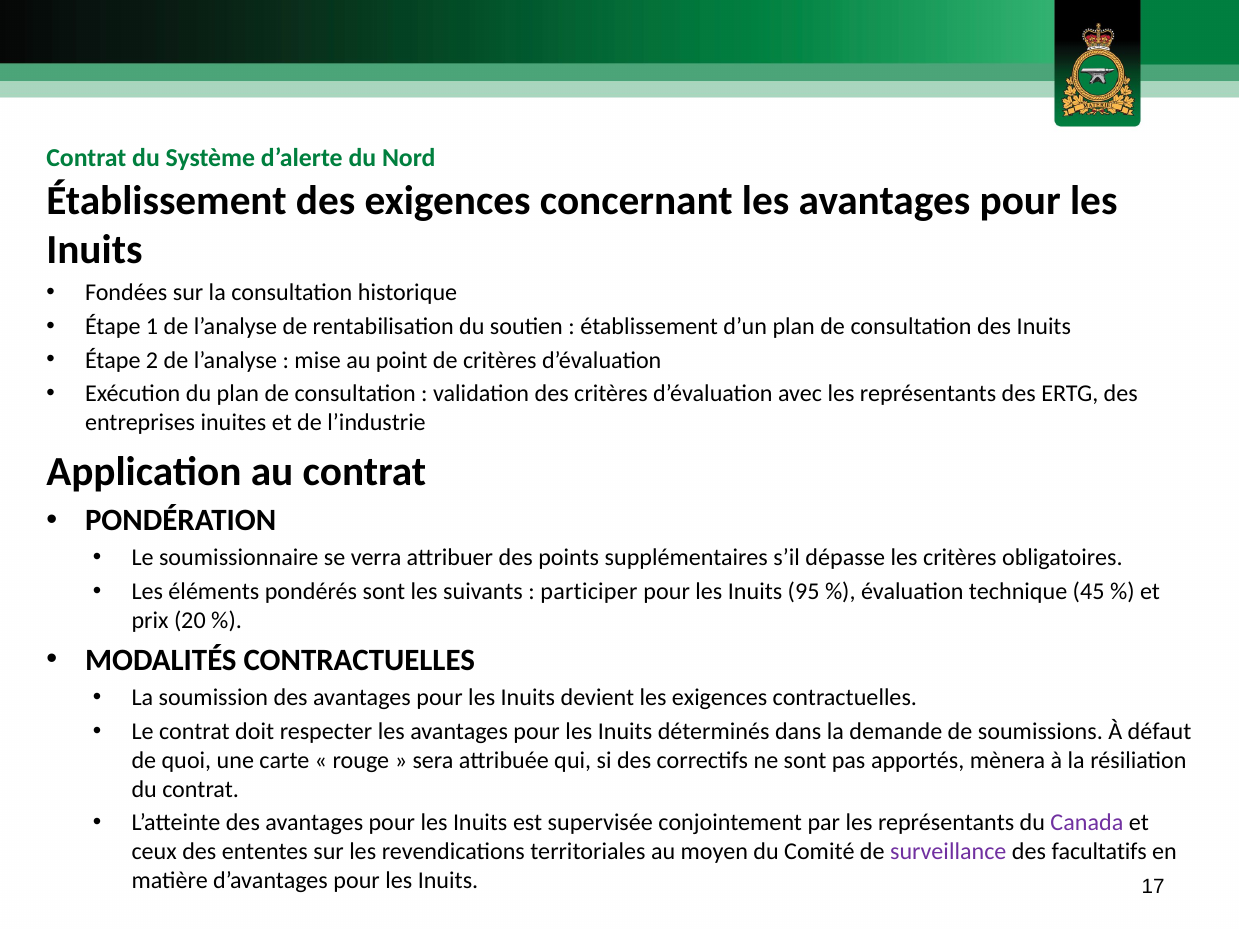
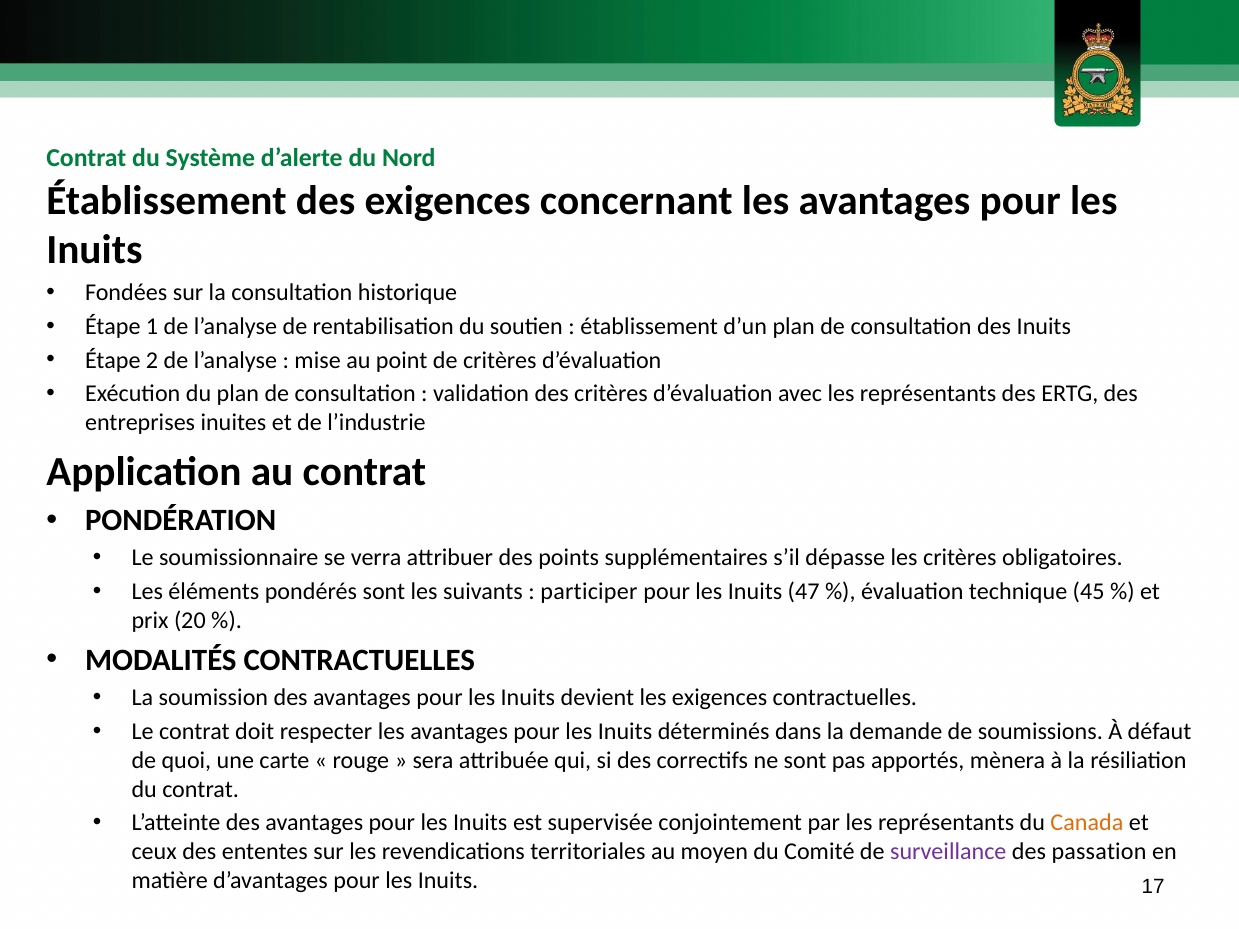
95: 95 -> 47
Canada colour: purple -> orange
facultatifs: facultatifs -> passation
